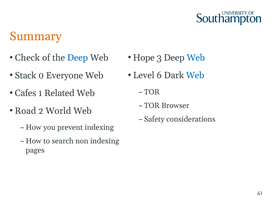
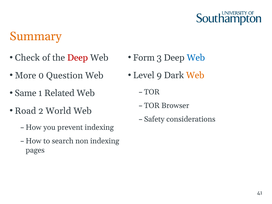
Hope: Hope -> Form
Deep at (78, 58) colour: blue -> red
6: 6 -> 9
Web at (195, 75) colour: blue -> orange
Stack: Stack -> More
Everyone: Everyone -> Question
Cafes: Cafes -> Same
